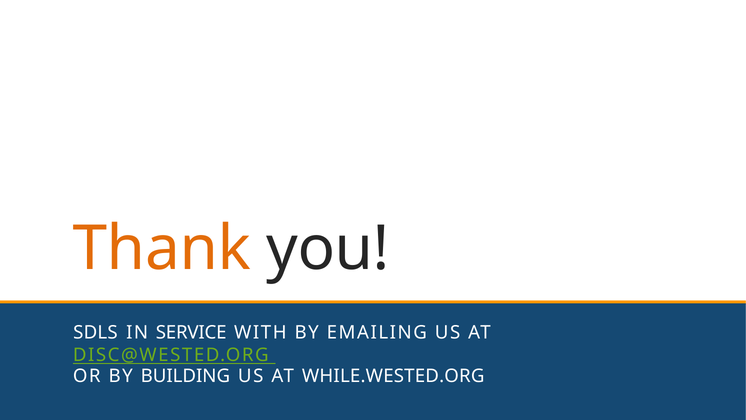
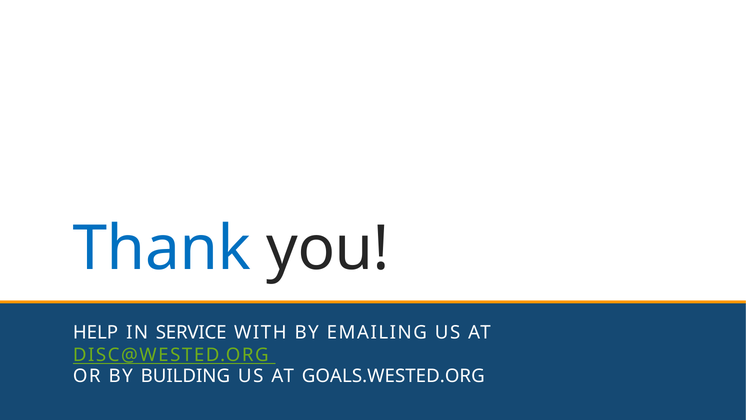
Thank colour: orange -> blue
SDLS: SDLS -> HELP
WHILE.WESTED.ORG: WHILE.WESTED.ORG -> GOALS.WESTED.ORG
